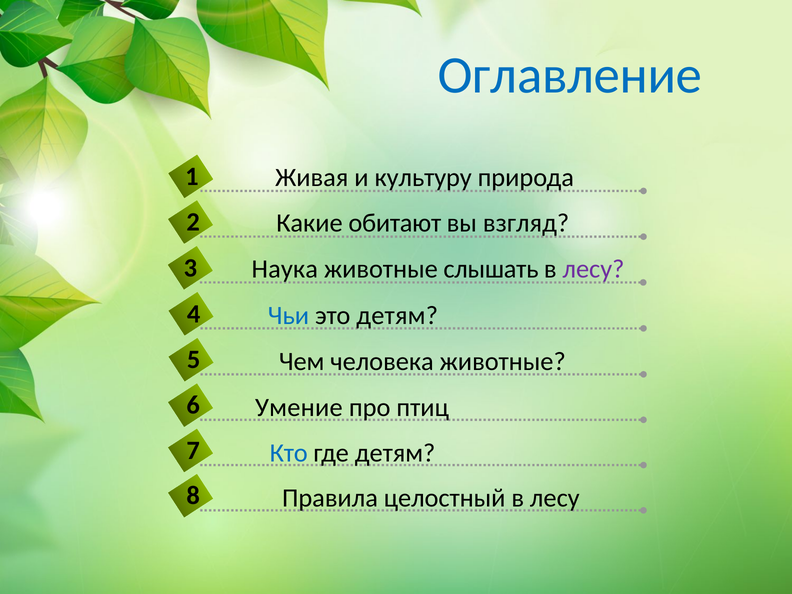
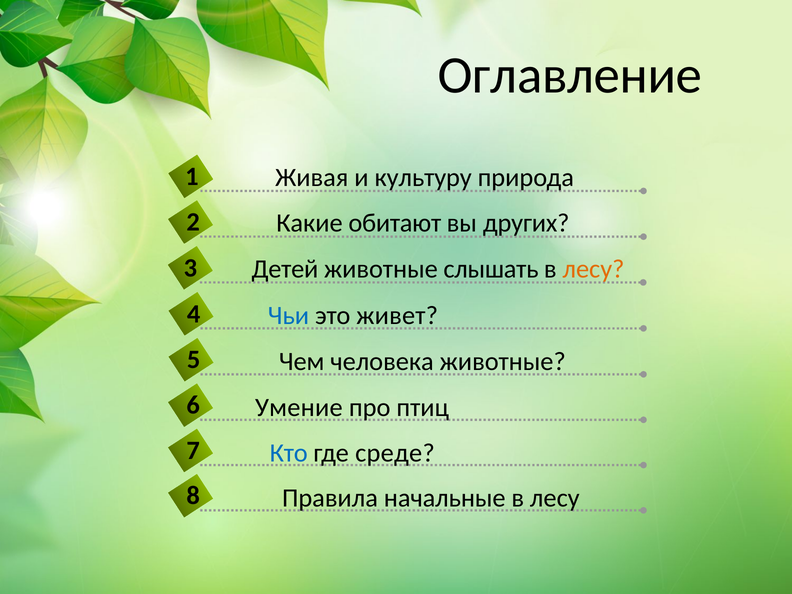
Оглавление colour: blue -> black
взгляд: взгляд -> других
Наука: Наука -> Детей
лесу at (593, 269) colour: purple -> orange
это детям: детям -> живет
где детям: детям -> среде
целостный: целостный -> начальные
